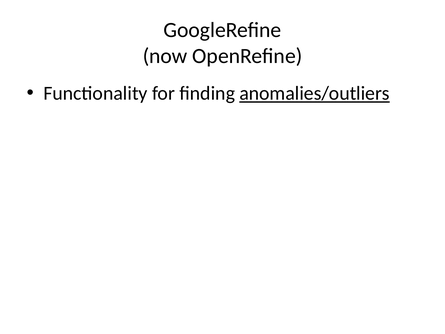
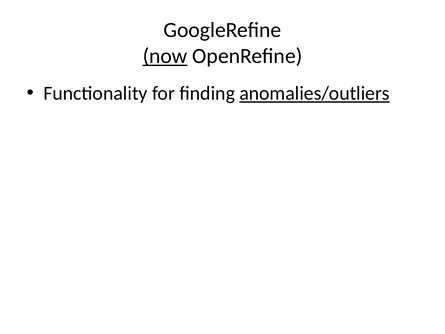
now underline: none -> present
